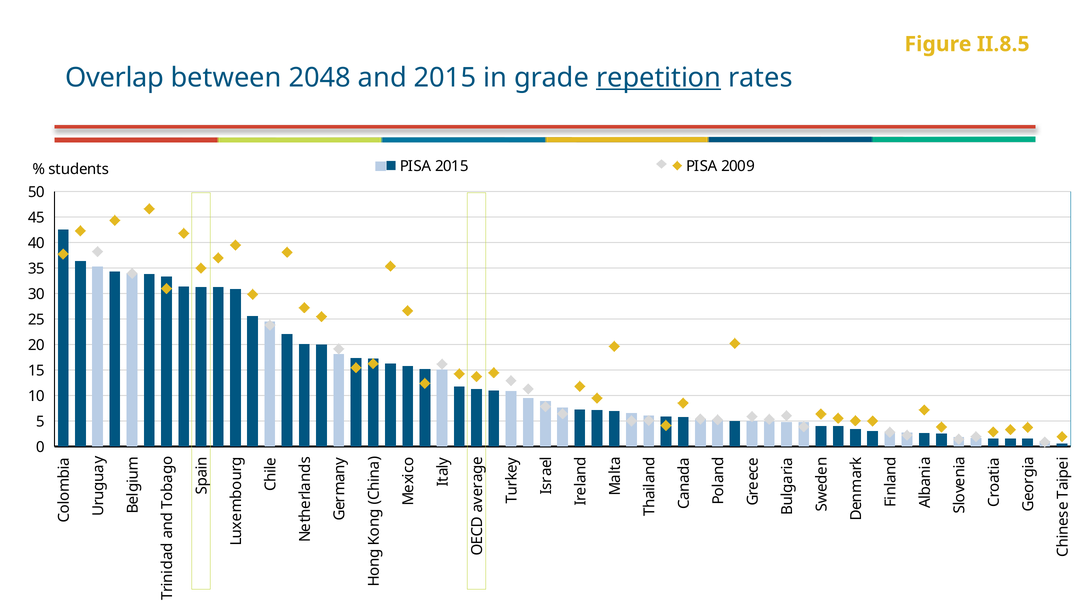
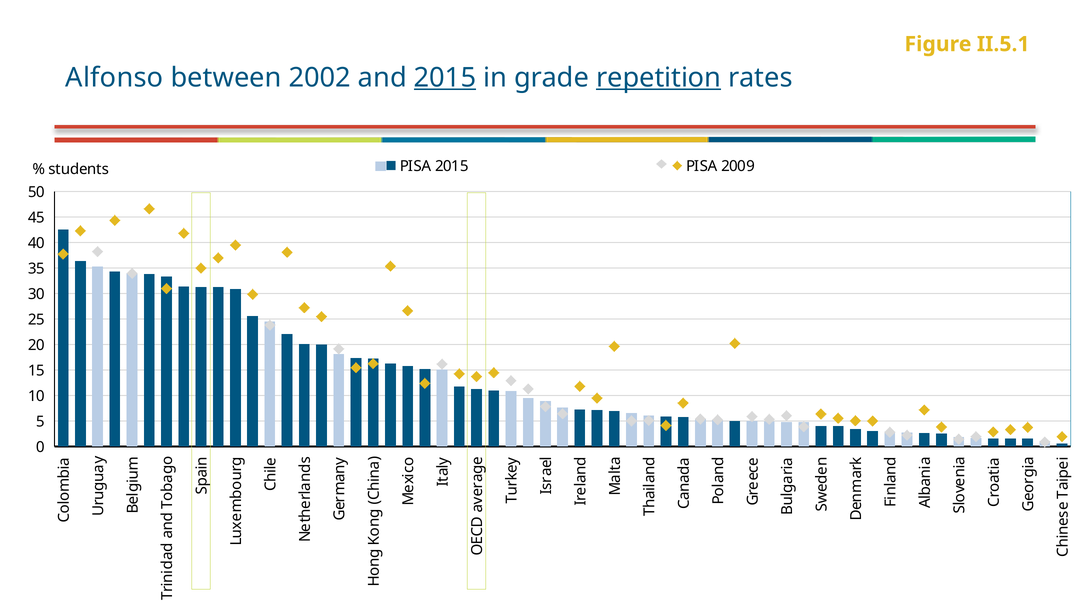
II.8.5: II.8.5 -> II.5.1
Overlap: Overlap -> Alfonso
2048: 2048 -> 2002
2015 at (445, 78) underline: none -> present
